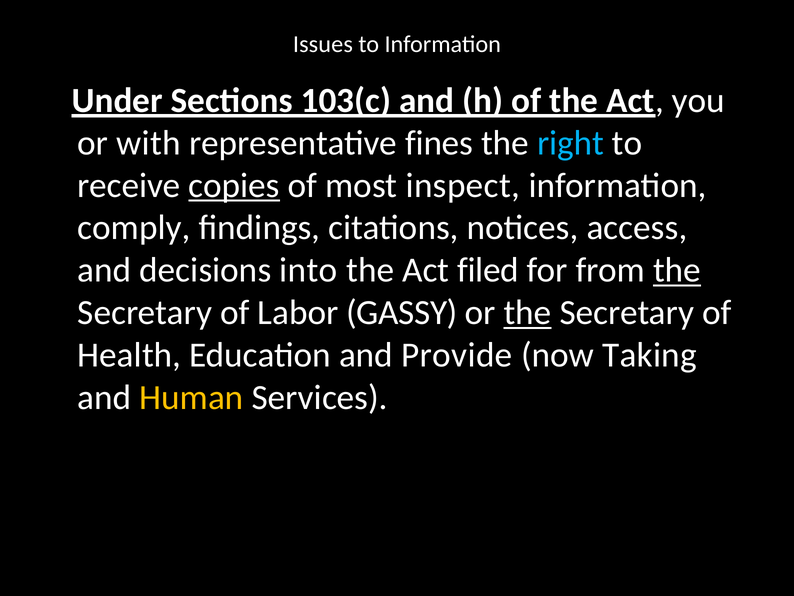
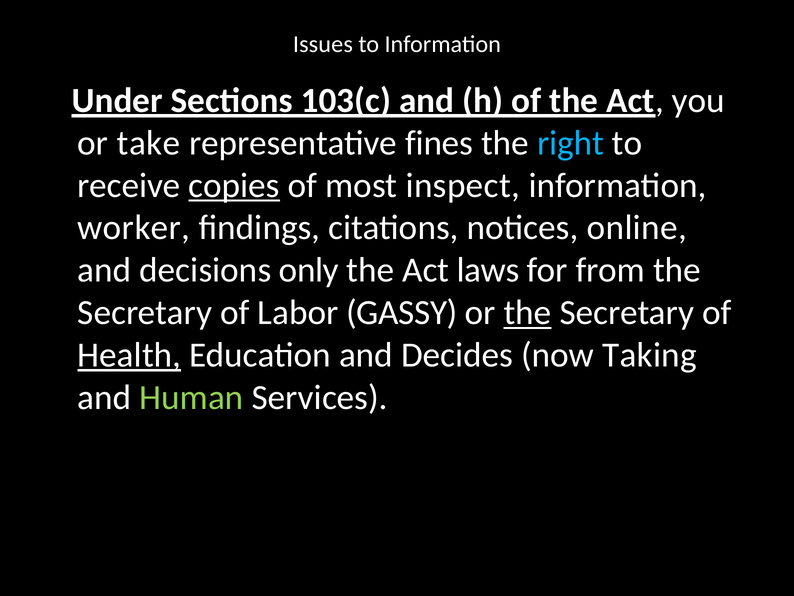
with: with -> take
comply: comply -> worker
access: access -> online
into: into -> only
filed: filed -> laws
the at (677, 270) underline: present -> none
Health underline: none -> present
Provide: Provide -> Decides
Human colour: yellow -> light green
